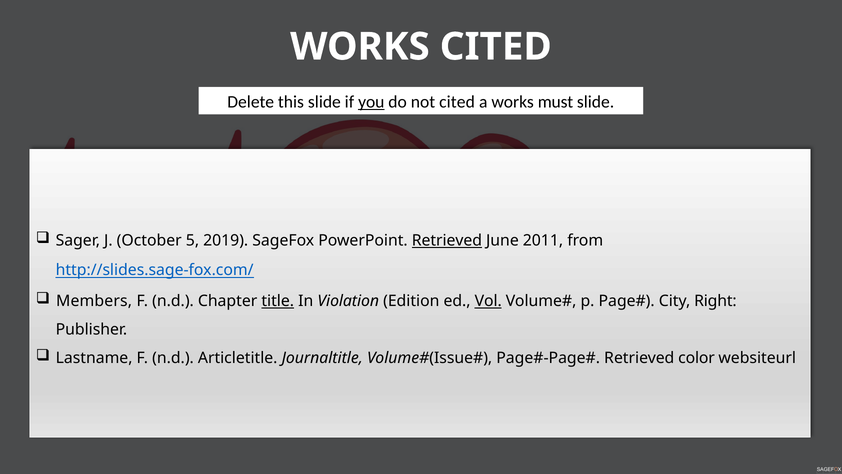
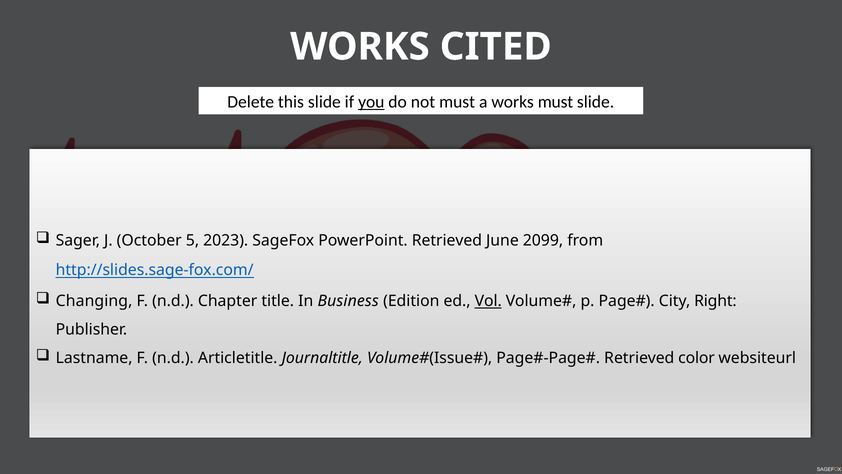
not cited: cited -> must
2019: 2019 -> 2023
Retrieved at (447, 240) underline: present -> none
2011: 2011 -> 2099
Members: Members -> Changing
title underline: present -> none
Violation: Violation -> Business
